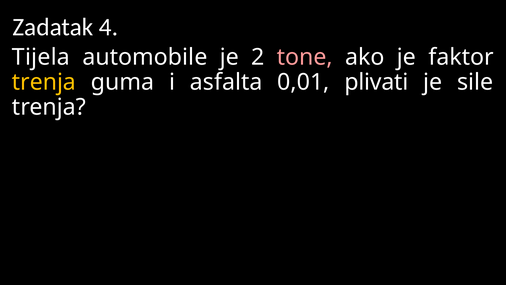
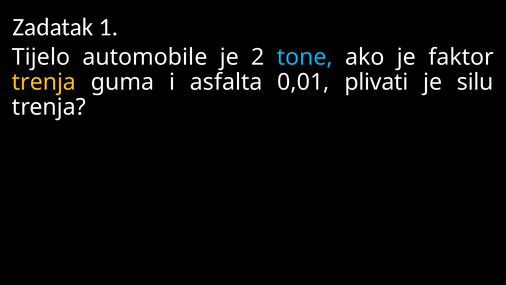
4: 4 -> 1
Tijela: Tijela -> Tijelo
tone colour: pink -> light blue
sile: sile -> silu
